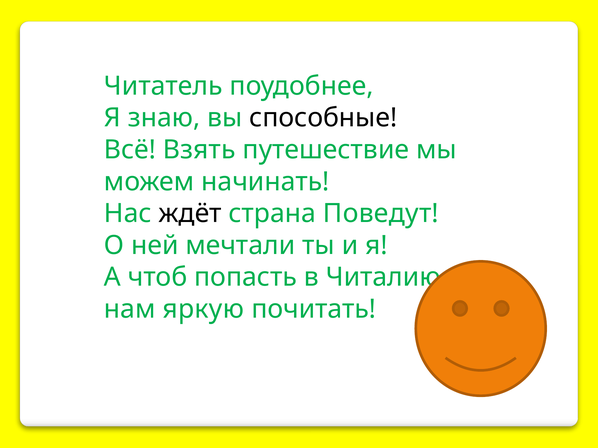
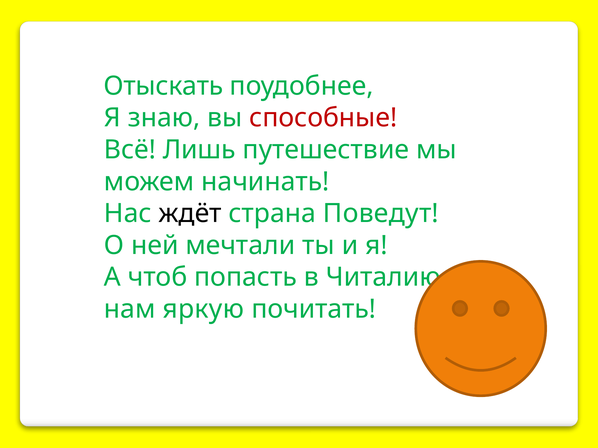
Читатель: Читатель -> Отыскать
способные colour: black -> red
Взять: Взять -> Лишь
